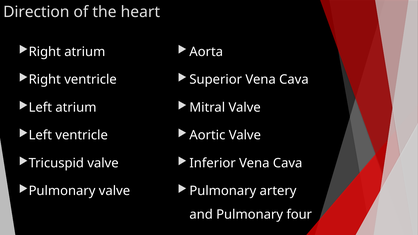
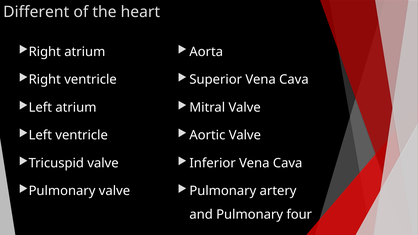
Direction: Direction -> Different
